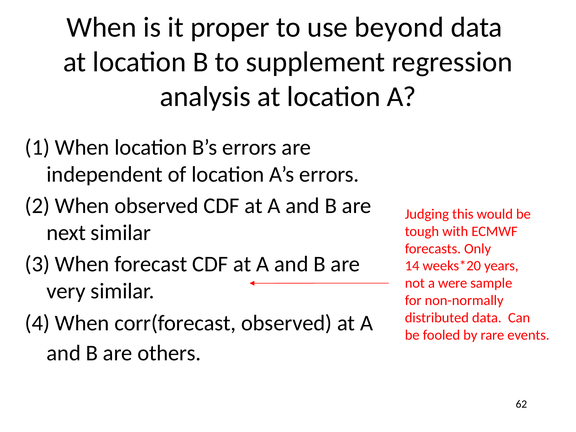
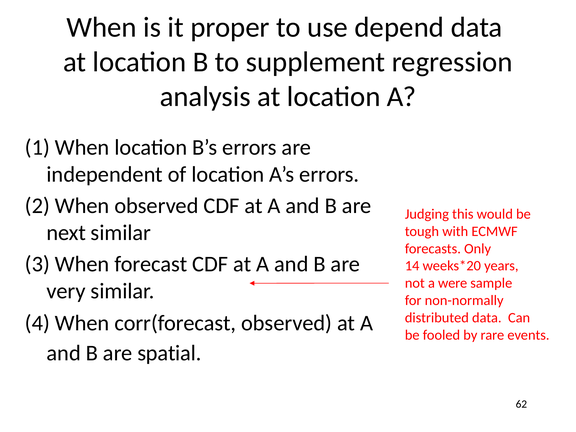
beyond: beyond -> depend
others: others -> spatial
